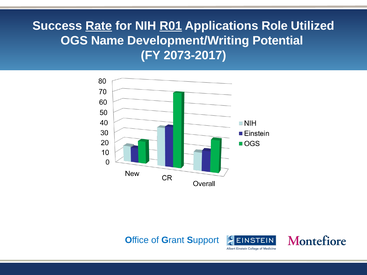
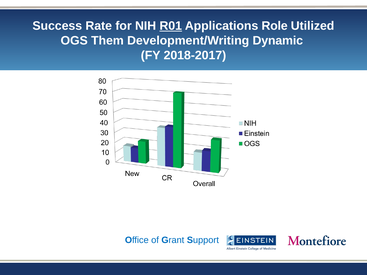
Rate underline: present -> none
Name: Name -> Them
Potential: Potential -> Dynamic
2073-2017: 2073-2017 -> 2018-2017
